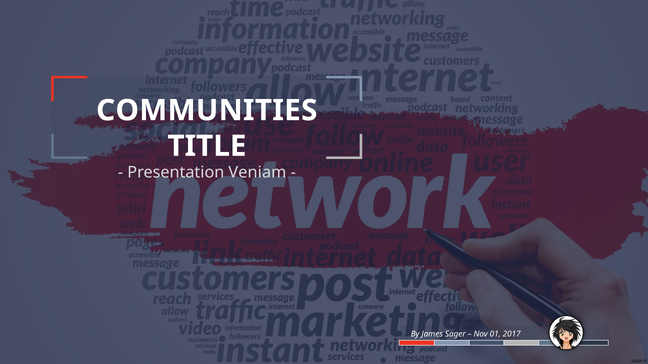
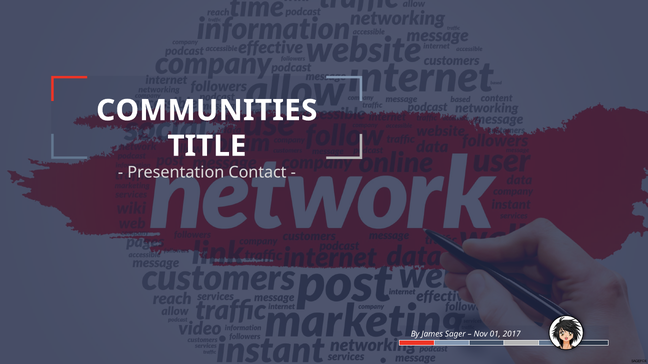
Veniam: Veniam -> Contact
